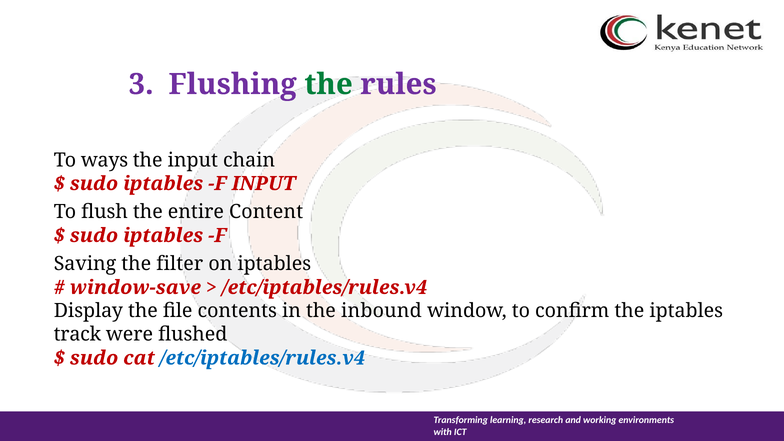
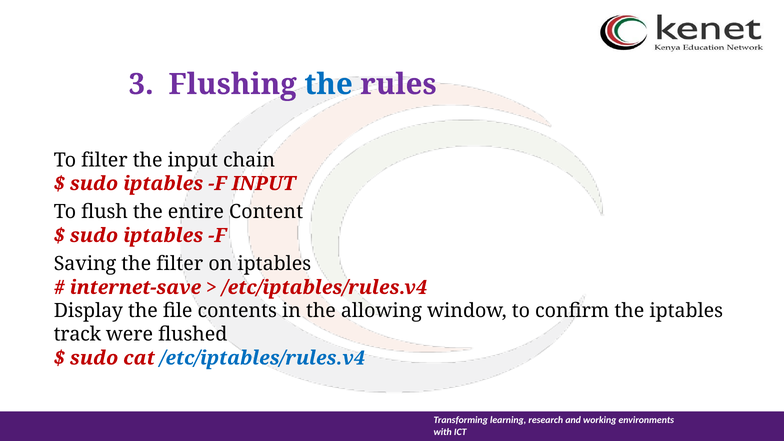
the at (329, 84) colour: green -> blue
To ways: ways -> filter
window-save: window-save -> internet-save
inbound: inbound -> allowing
